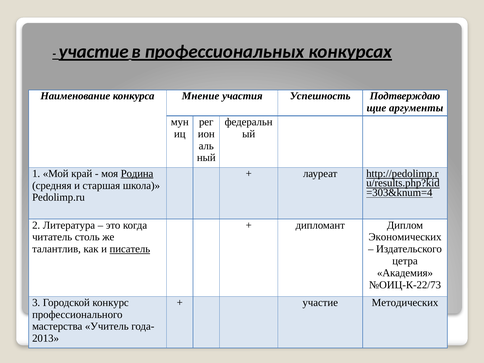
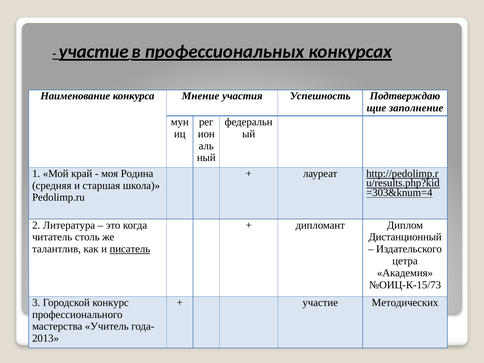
аргументы: аргументы -> заполнение
Родина underline: present -> none
Экономических: Экономических -> Дистанционный
№ОИЦ-К-22/73: №ОИЦ-К-22/73 -> №ОИЦ-К-15/73
